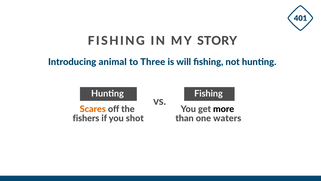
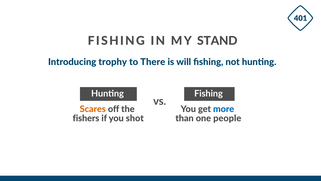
STORY: STORY -> STAND
animal: animal -> trophy
Three: Three -> There
more colour: black -> blue
waters: waters -> people
